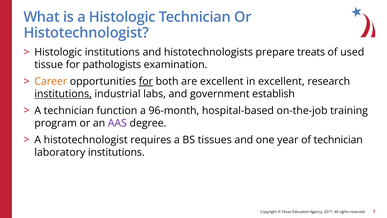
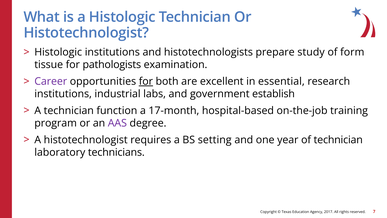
treats: treats -> study
used: used -> form
Career colour: orange -> purple
in excellent: excellent -> essential
institutions at (63, 94) underline: present -> none
96-month: 96-month -> 17-month
tissues: tissues -> setting
laboratory institutions: institutions -> technicians
